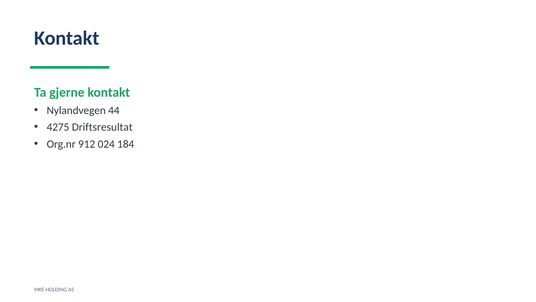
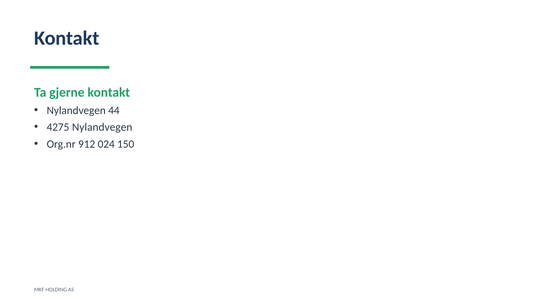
4275 Driftsresultat: Driftsresultat -> Nylandvegen
184: 184 -> 150
